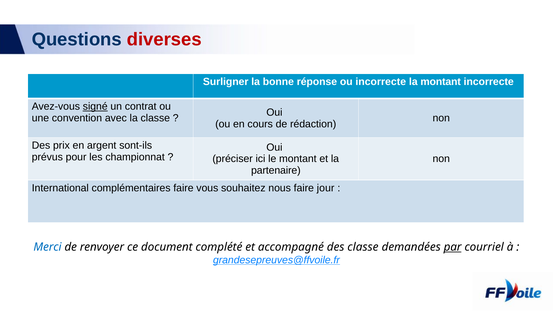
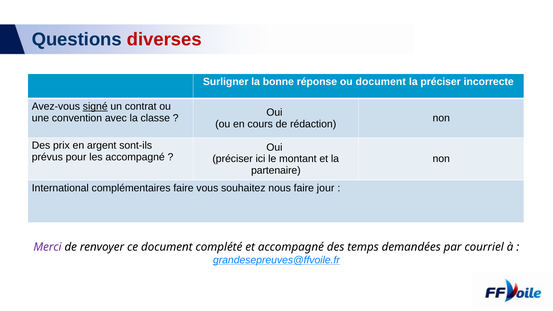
ou incorrecte: incorrecte -> document
la montant: montant -> préciser
les championnat: championnat -> accompagné
Merci colour: blue -> purple
des classe: classe -> temps
par underline: present -> none
